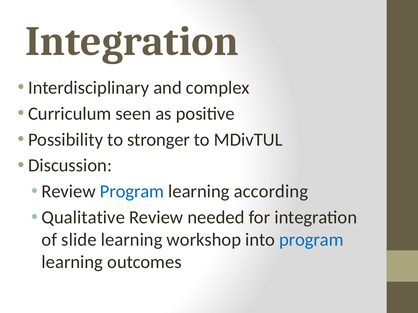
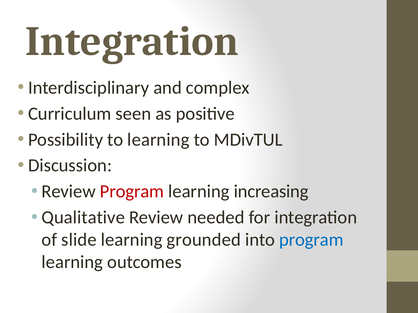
to stronger: stronger -> learning
Program at (132, 192) colour: blue -> red
according: according -> increasing
workshop: workshop -> grounded
